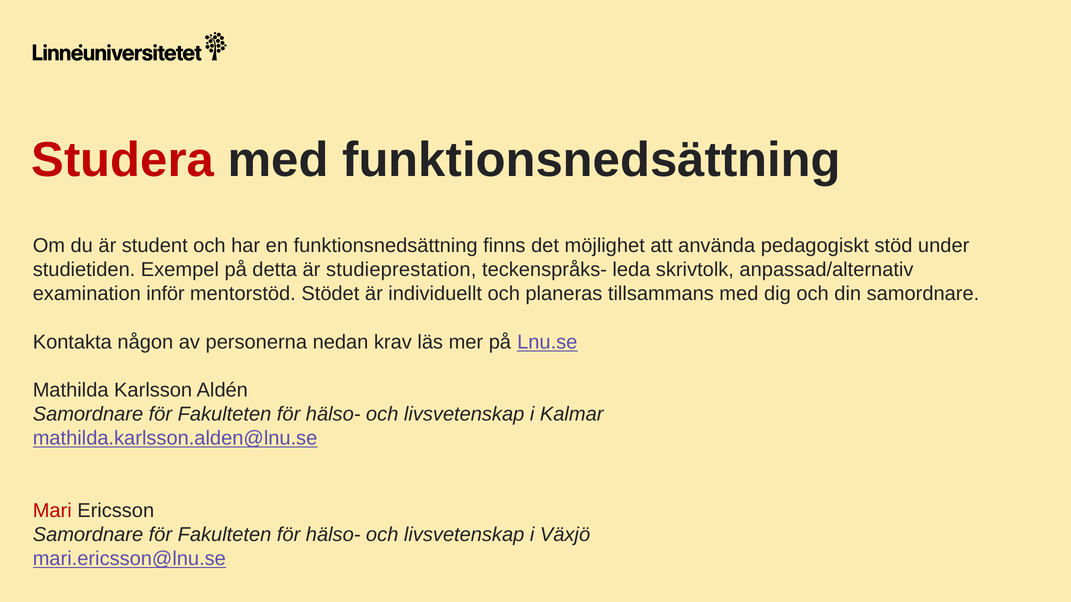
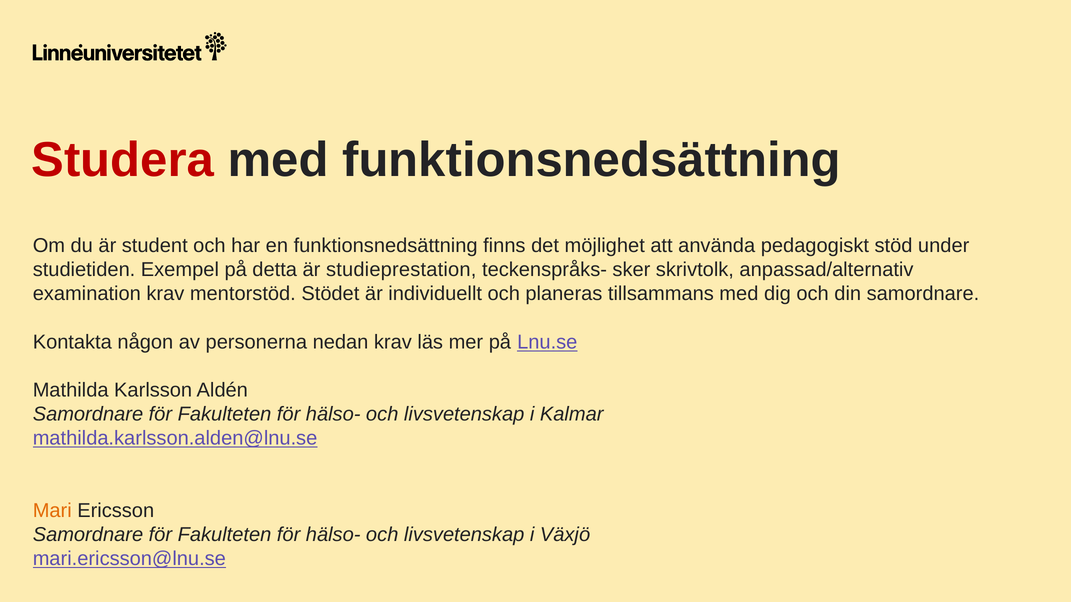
leda: leda -> sker
examination inför: inför -> krav
Mari colour: red -> orange
